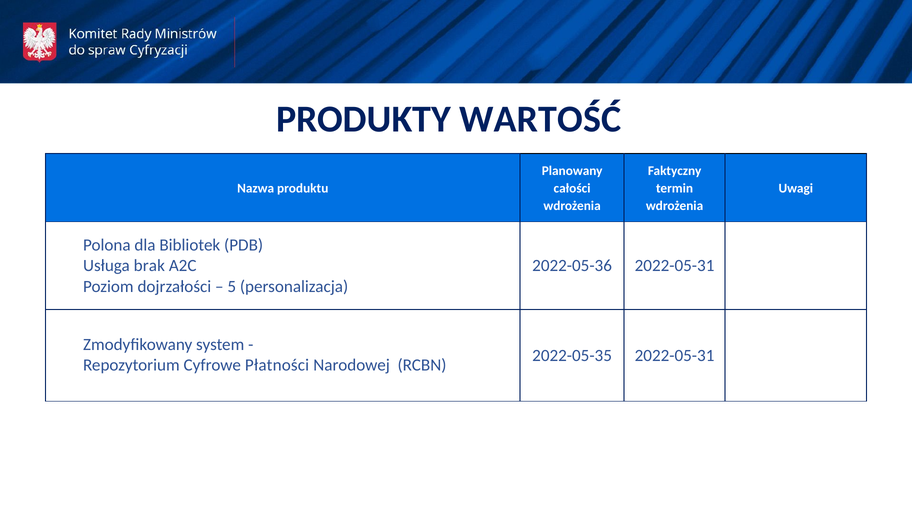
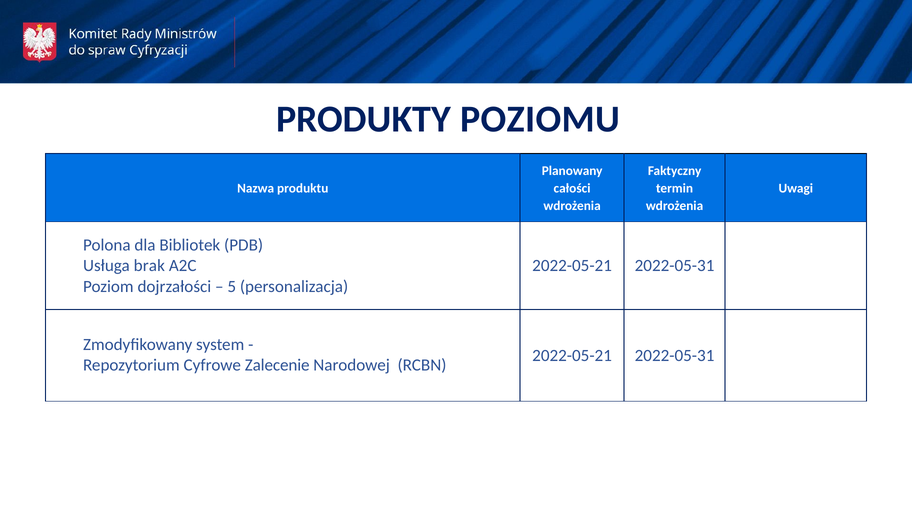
WARTOŚĆ: WARTOŚĆ -> POZIOMU
2022-05-36 at (572, 266): 2022-05-36 -> 2022-05-21
2022-05-35 at (572, 356): 2022-05-35 -> 2022-05-21
Płatności: Płatności -> Zalecenie
